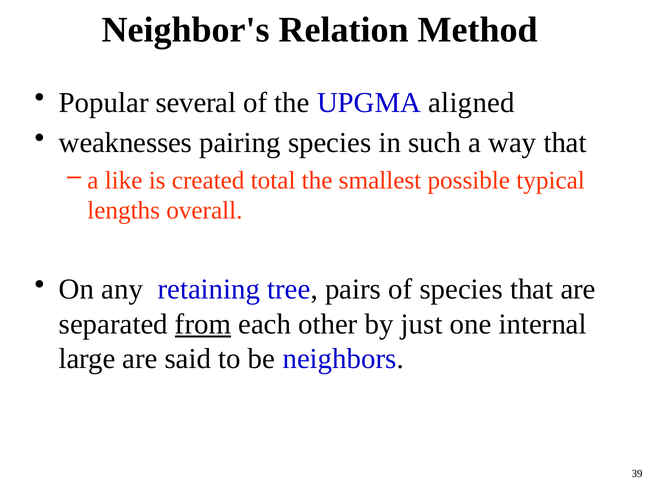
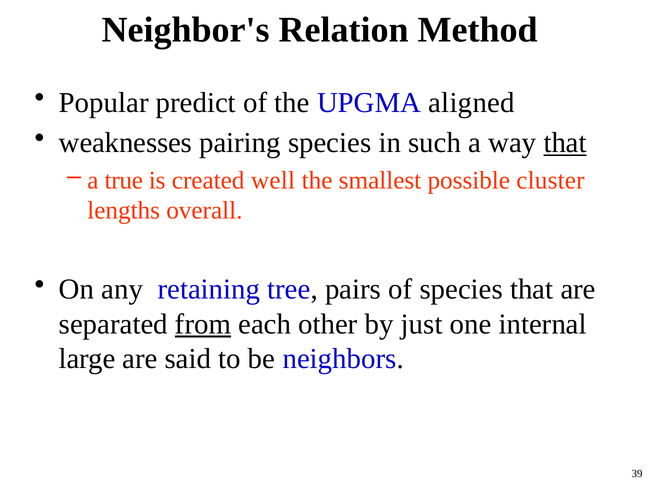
several: several -> predict
that at (565, 143) underline: none -> present
like: like -> true
total: total -> well
typical: typical -> cluster
